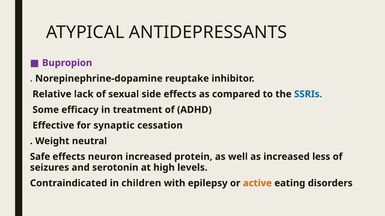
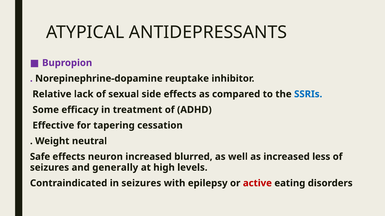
synaptic: synaptic -> tapering
protein: protein -> blurred
serotonin: serotonin -> generally
in children: children -> seizures
active colour: orange -> red
